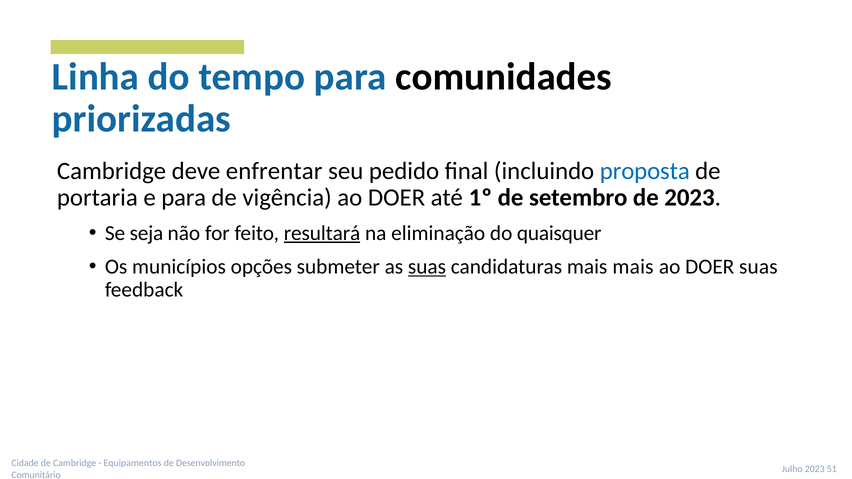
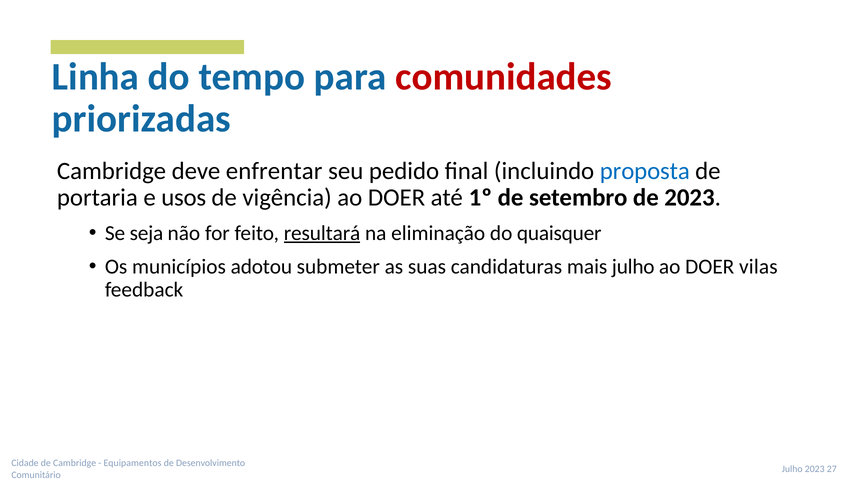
comunidades colour: black -> red
e para: para -> usos
opções: opções -> adotou
suas at (427, 267) underline: present -> none
mais mais: mais -> julho
DOER suas: suas -> vilas
51: 51 -> 27
